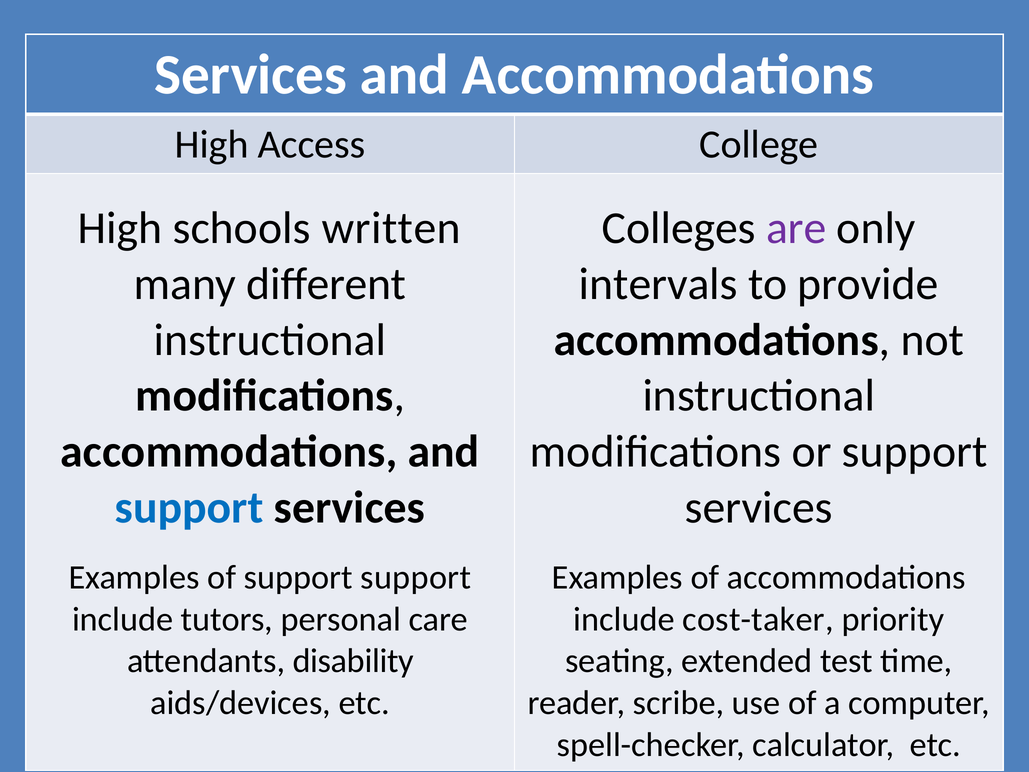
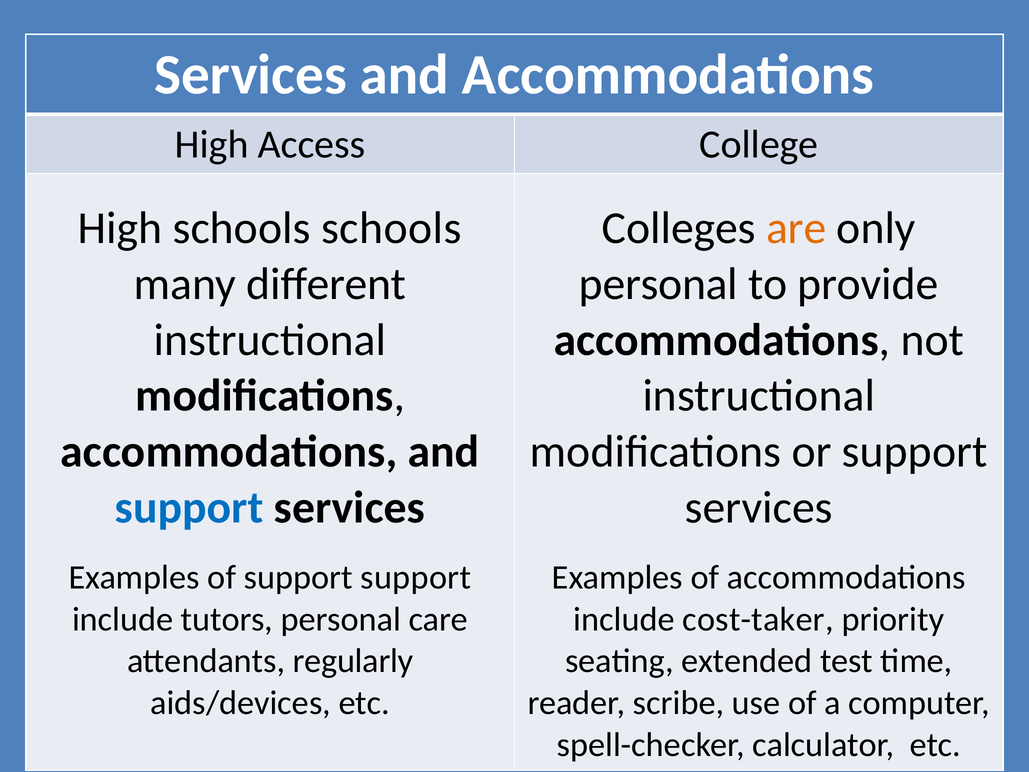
schools written: written -> schools
are colour: purple -> orange
intervals at (658, 284): intervals -> personal
disability: disability -> regularly
